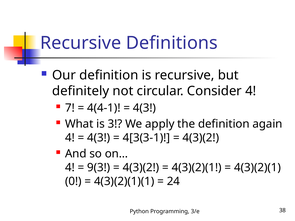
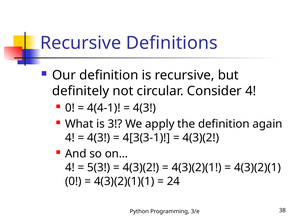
7 at (70, 108): 7 -> 0
9(3: 9(3 -> 5(3
